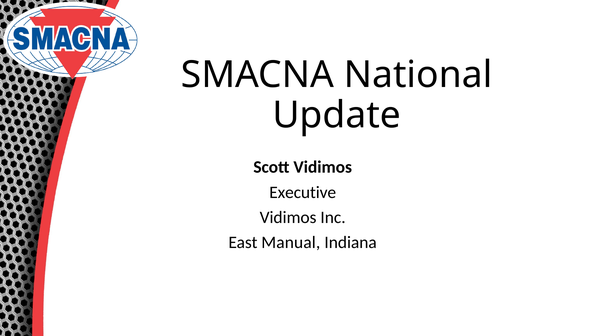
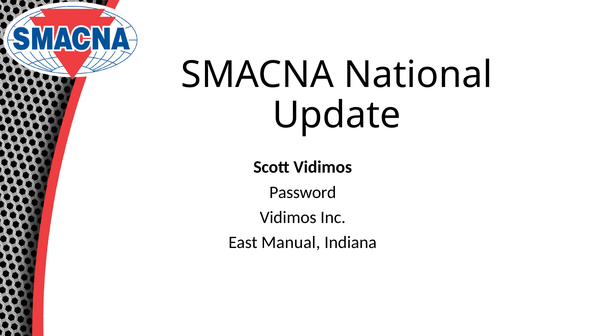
Executive: Executive -> Password
